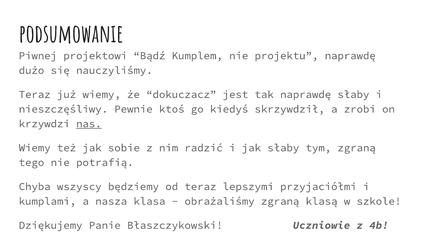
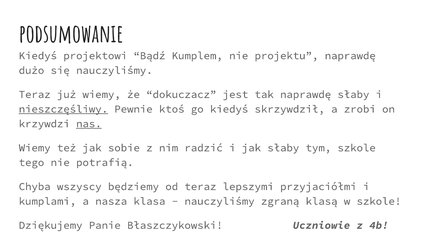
Piwnej at (38, 56): Piwnej -> Kiedyś
nieszczęśliwy underline: none -> present
tym zgraną: zgraną -> szkole
obrażaliśmy at (220, 201): obrażaliśmy -> nauczyliśmy
